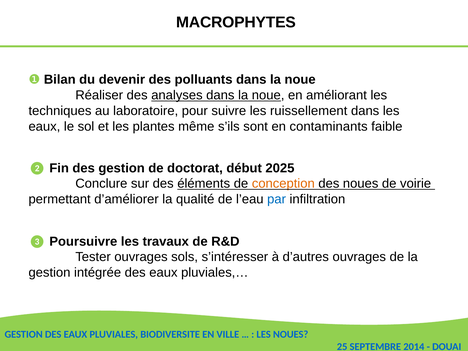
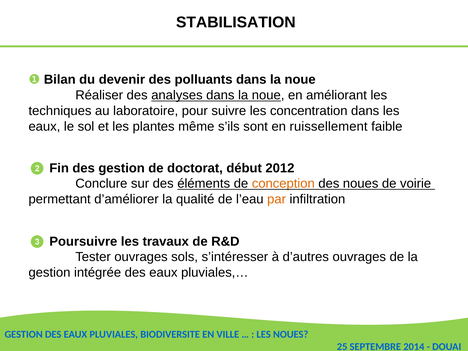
MACROPHYTES: MACROPHYTES -> STABILISATION
ruissellement: ruissellement -> concentration
contaminants: contaminants -> ruissellement
2025: 2025 -> 2012
par colour: blue -> orange
